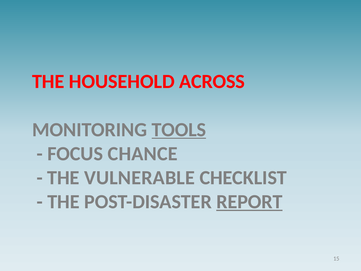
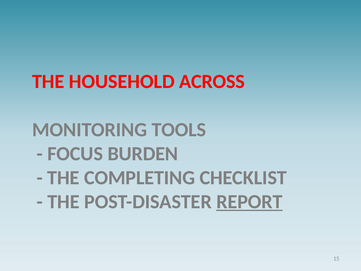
TOOLS underline: present -> none
CHANCE: CHANCE -> BURDEN
VULNERABLE: VULNERABLE -> COMPLETING
